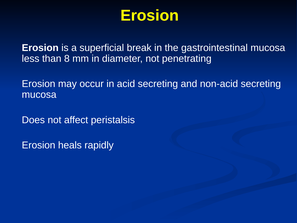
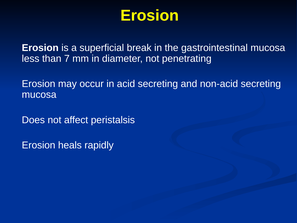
8: 8 -> 7
